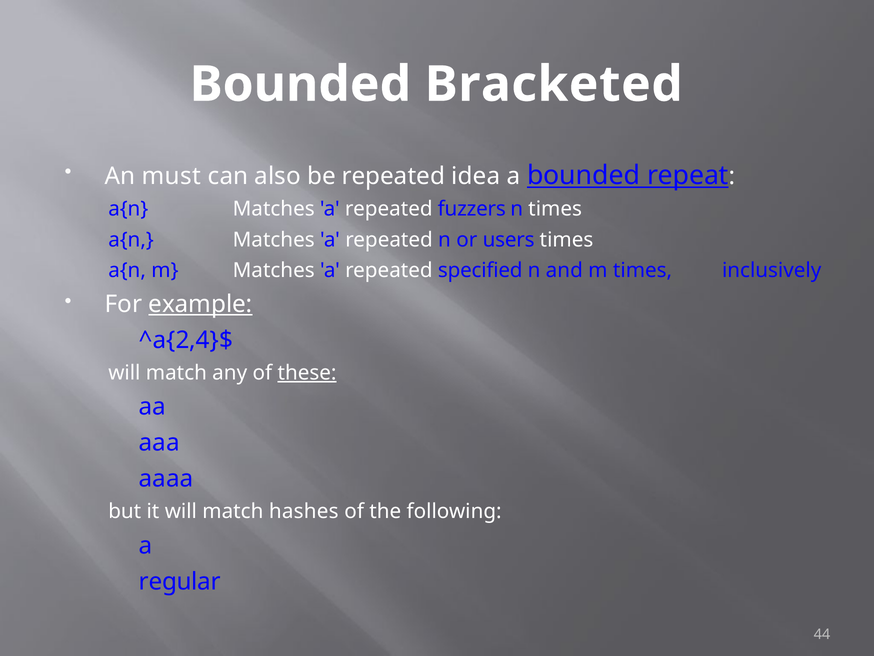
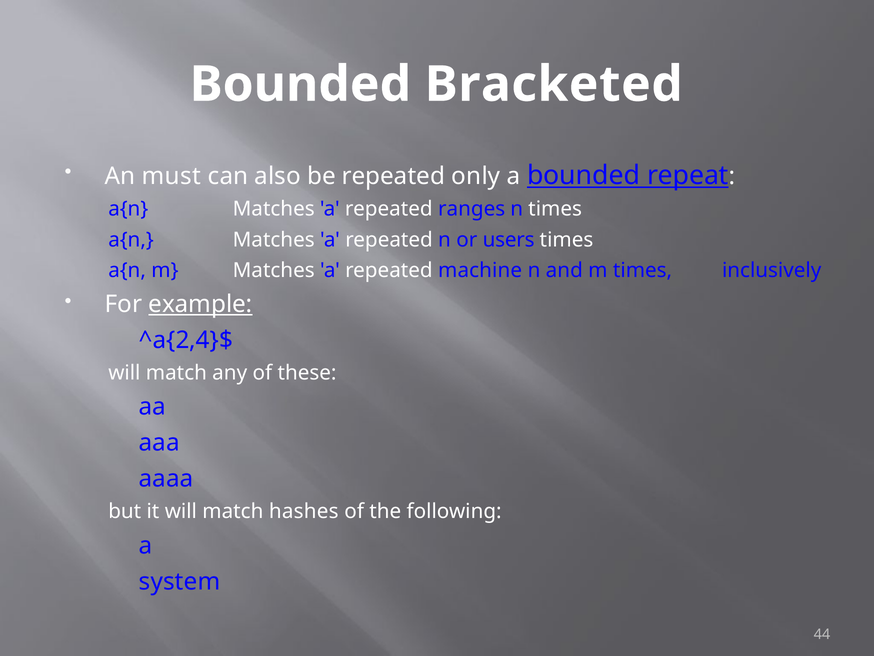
idea: idea -> only
fuzzers: fuzzers -> ranges
specified: specified -> machine
these underline: present -> none
regular: regular -> system
